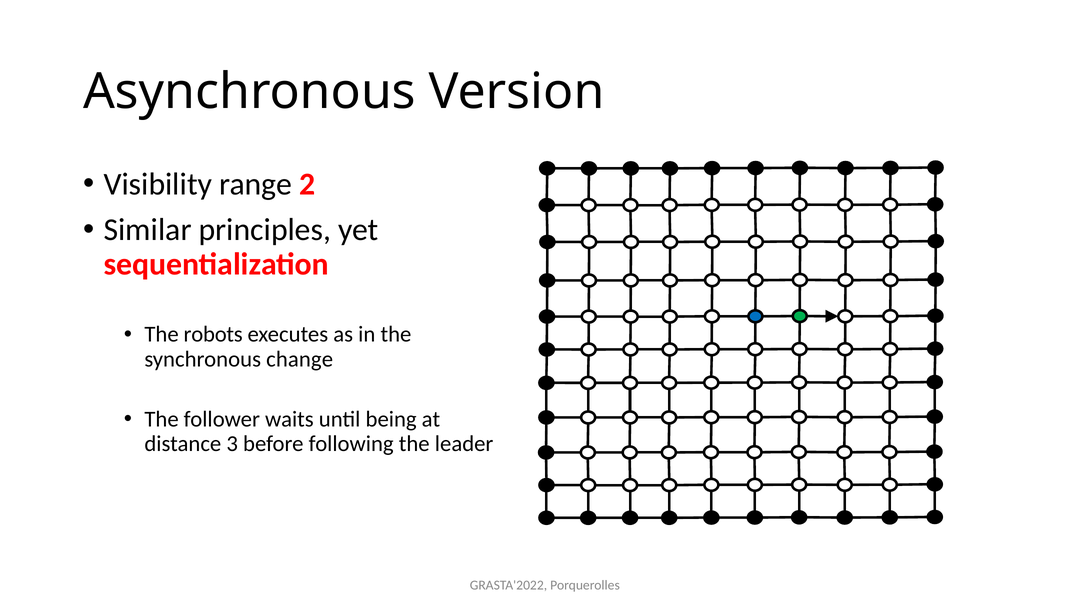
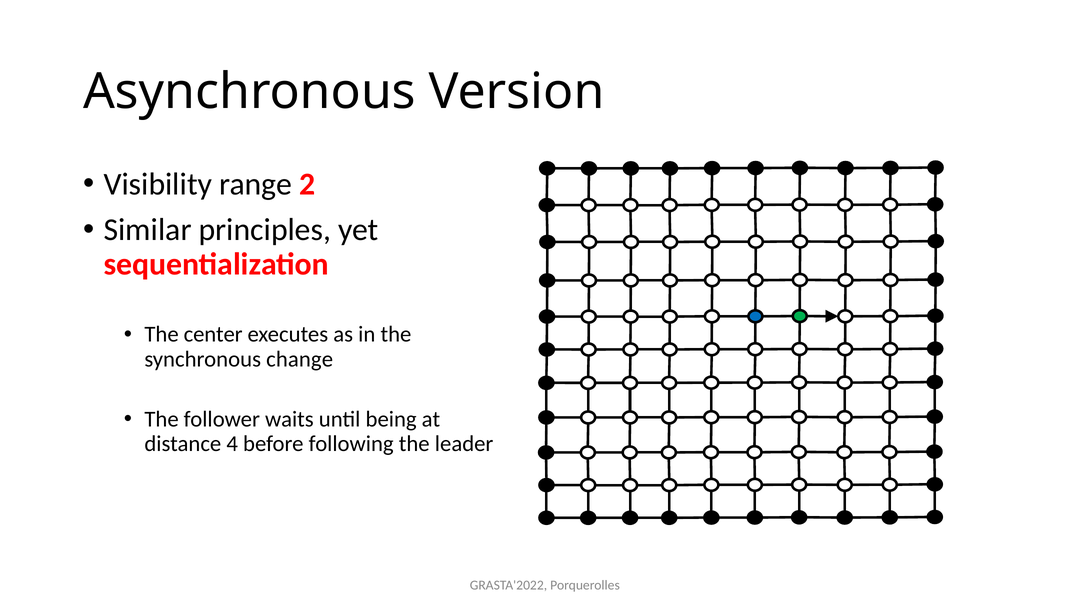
robots: robots -> center
3: 3 -> 4
